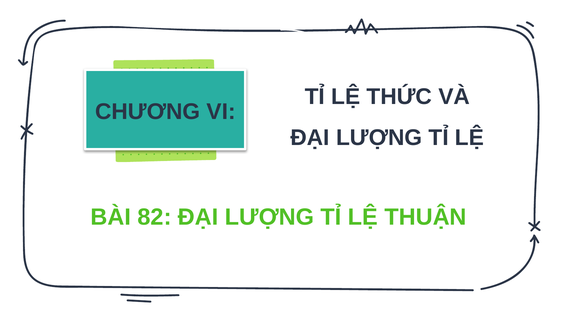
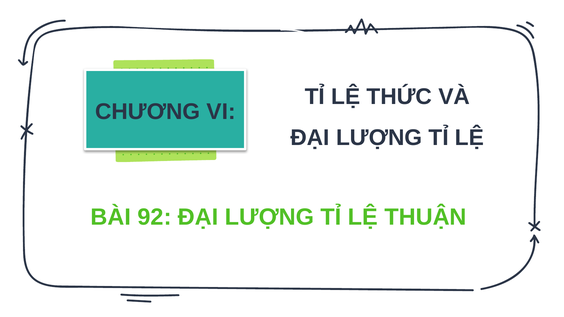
82: 82 -> 92
